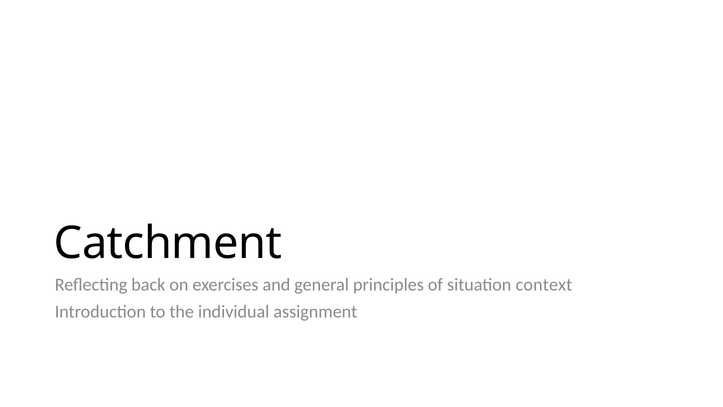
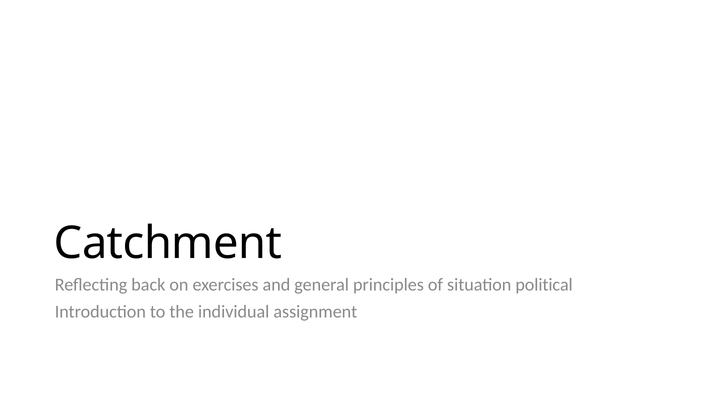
context: context -> political
